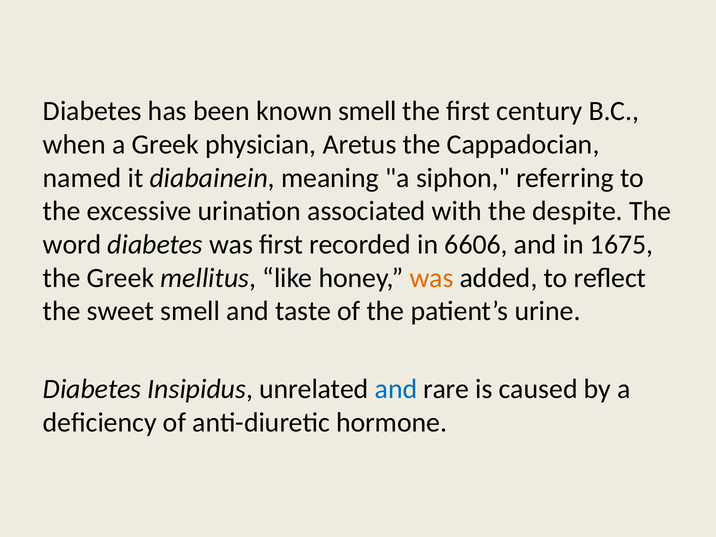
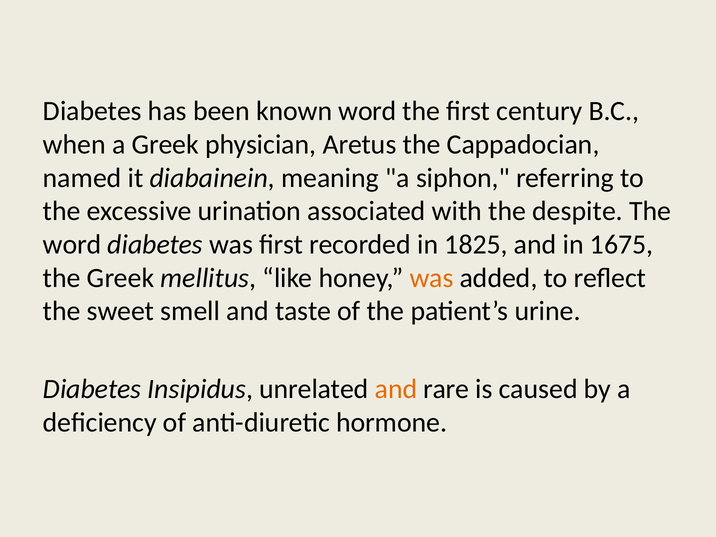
known smell: smell -> word
6606: 6606 -> 1825
and at (396, 389) colour: blue -> orange
